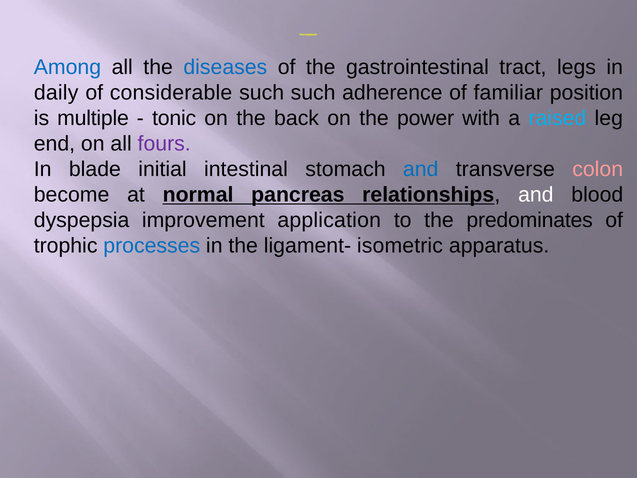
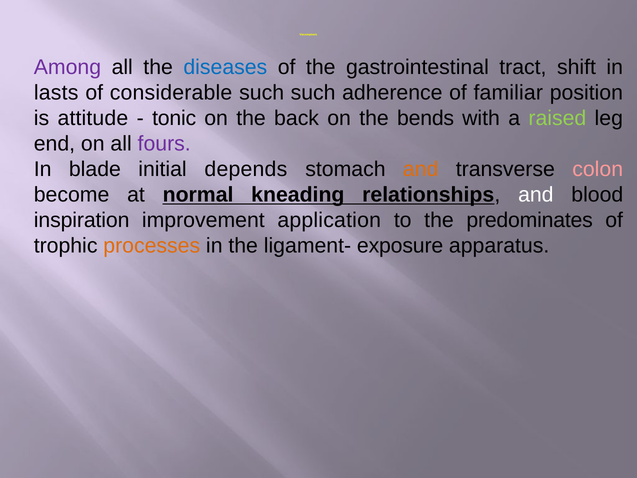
Among colour: blue -> purple
legs: legs -> shift
daily: daily -> lasts
multiple: multiple -> attitude
power: power -> bends
raised colour: light blue -> light green
intestinal: intestinal -> depends
and at (421, 169) colour: blue -> orange
pancreas: pancreas -> kneading
dyspepsia: dyspepsia -> inspiration
processes colour: blue -> orange
isometric: isometric -> exposure
